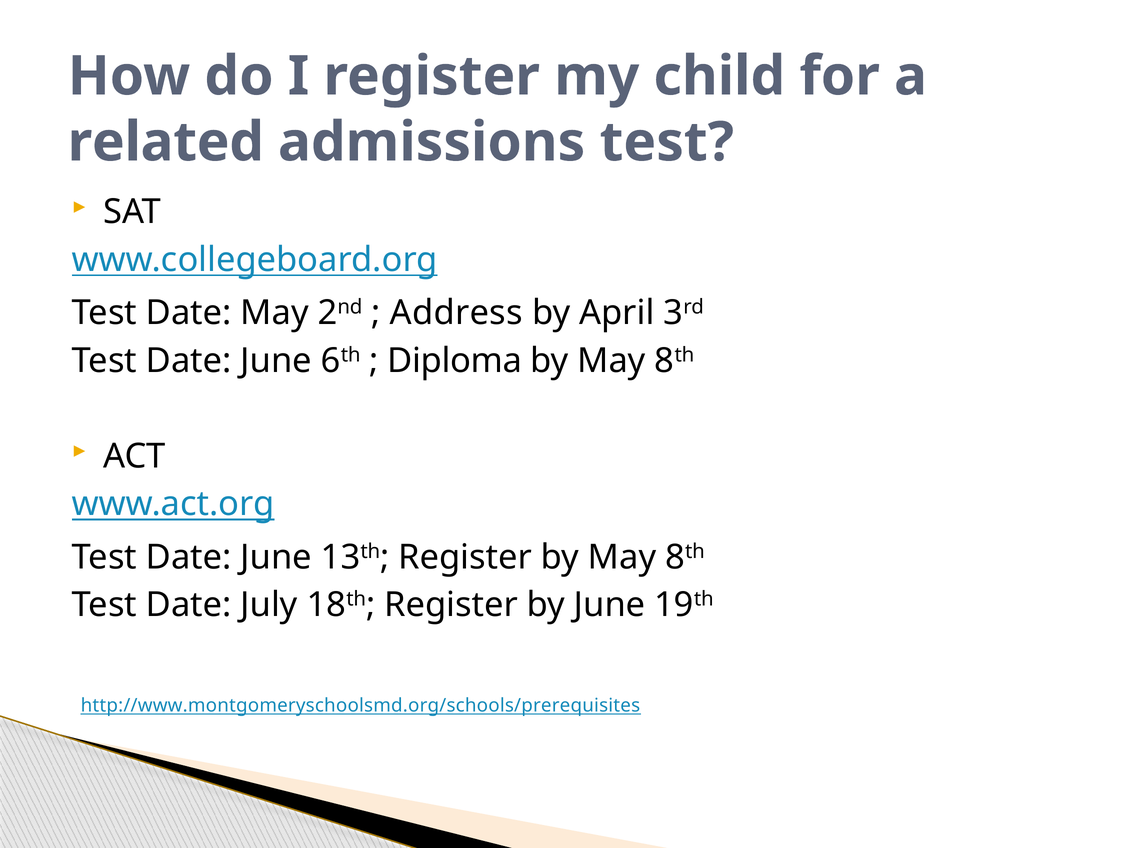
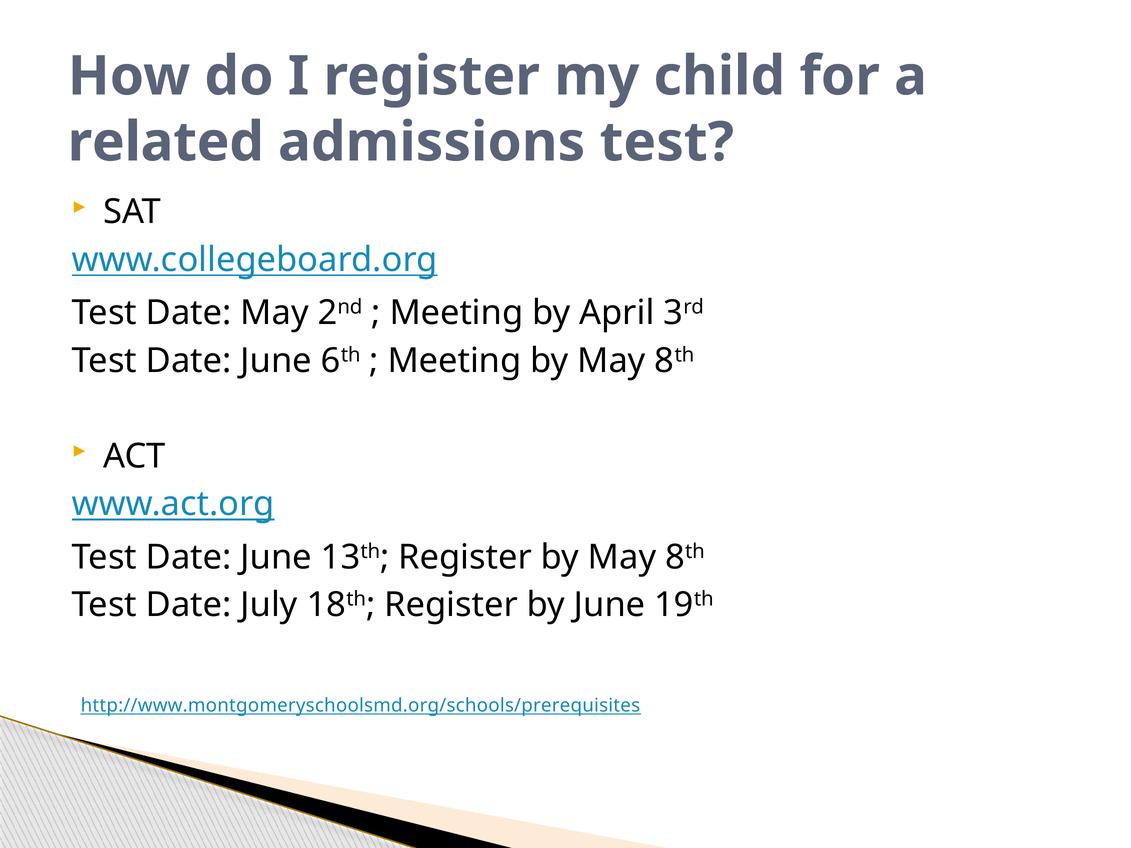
Address at (456, 313): Address -> Meeting
Diploma at (455, 361): Diploma -> Meeting
